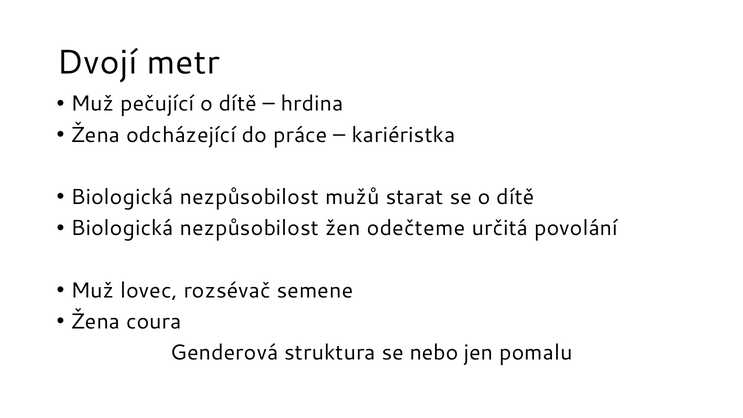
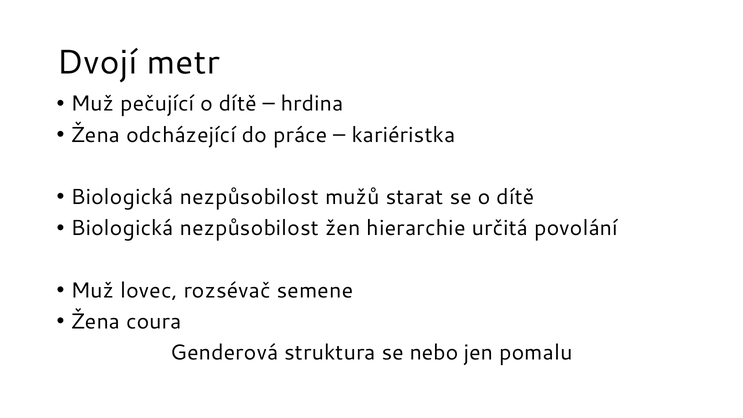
odečteme: odečteme -> hierarchie
